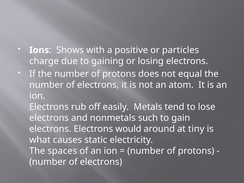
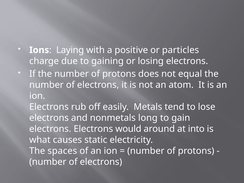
Shows: Shows -> Laying
such: such -> long
tiny: tiny -> into
